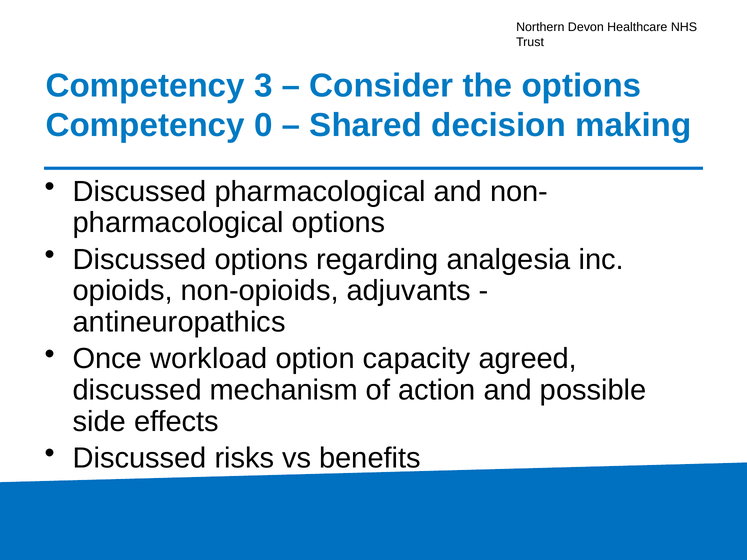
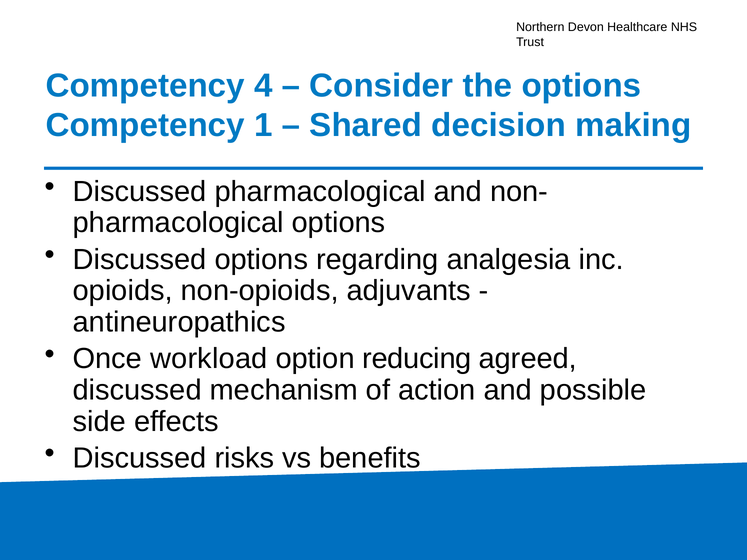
3: 3 -> 4
0: 0 -> 1
capacity: capacity -> reducing
